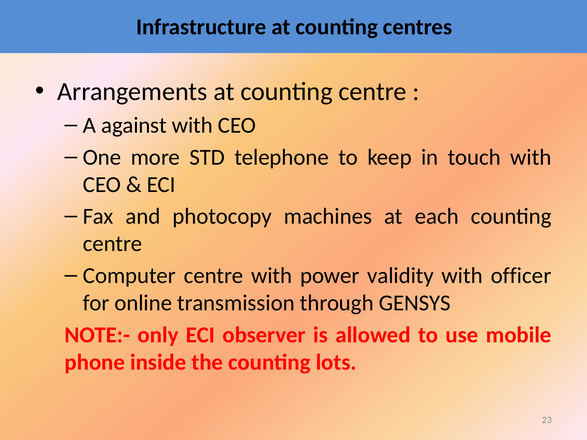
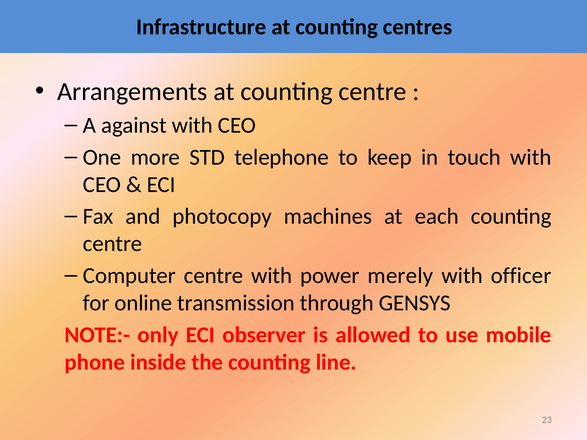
validity: validity -> merely
lots: lots -> line
